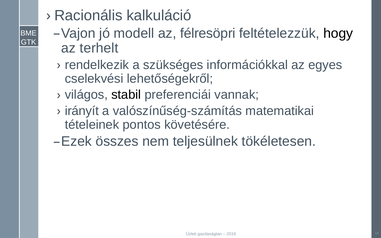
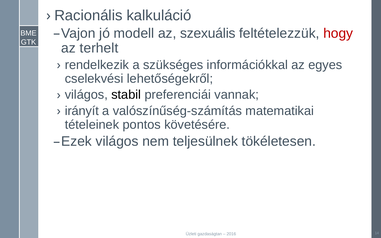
félresöpri: félresöpri -> szexuális
hogy colour: black -> red
Ezek összes: összes -> világos
